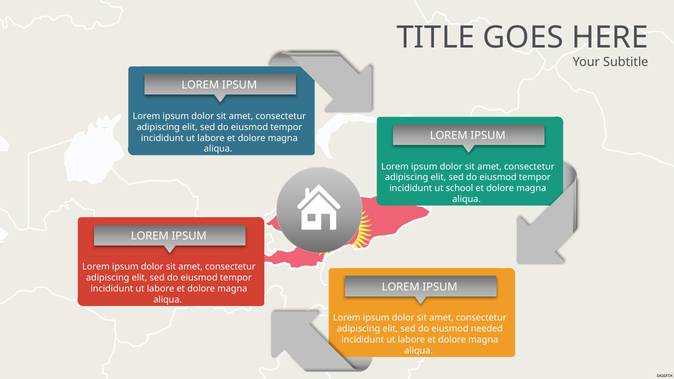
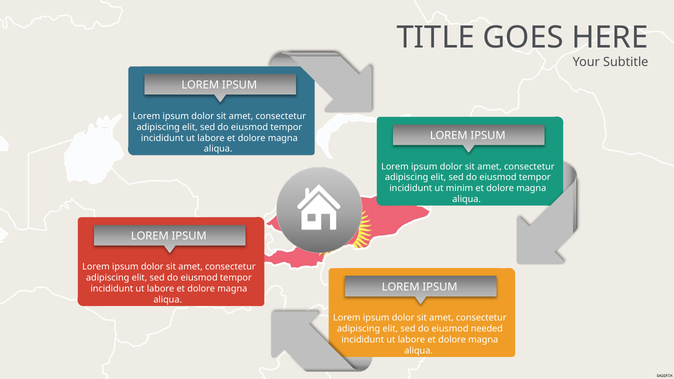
school: school -> minim
